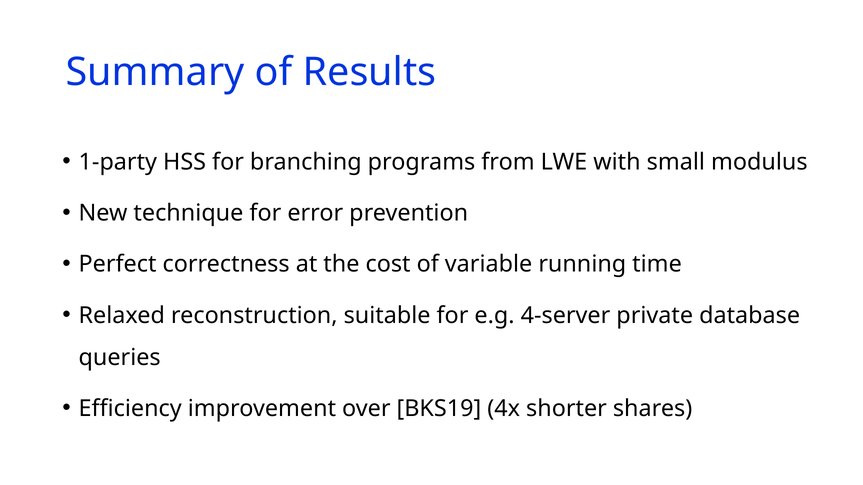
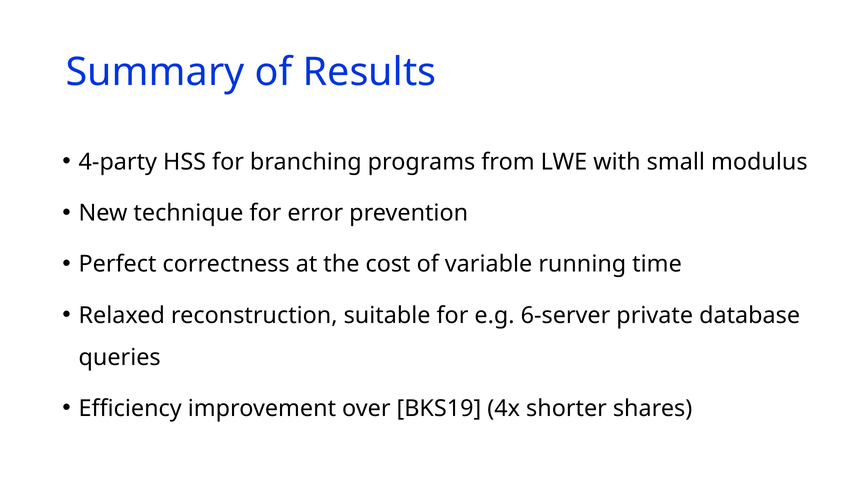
1-party: 1-party -> 4-party
4-server: 4-server -> 6-server
